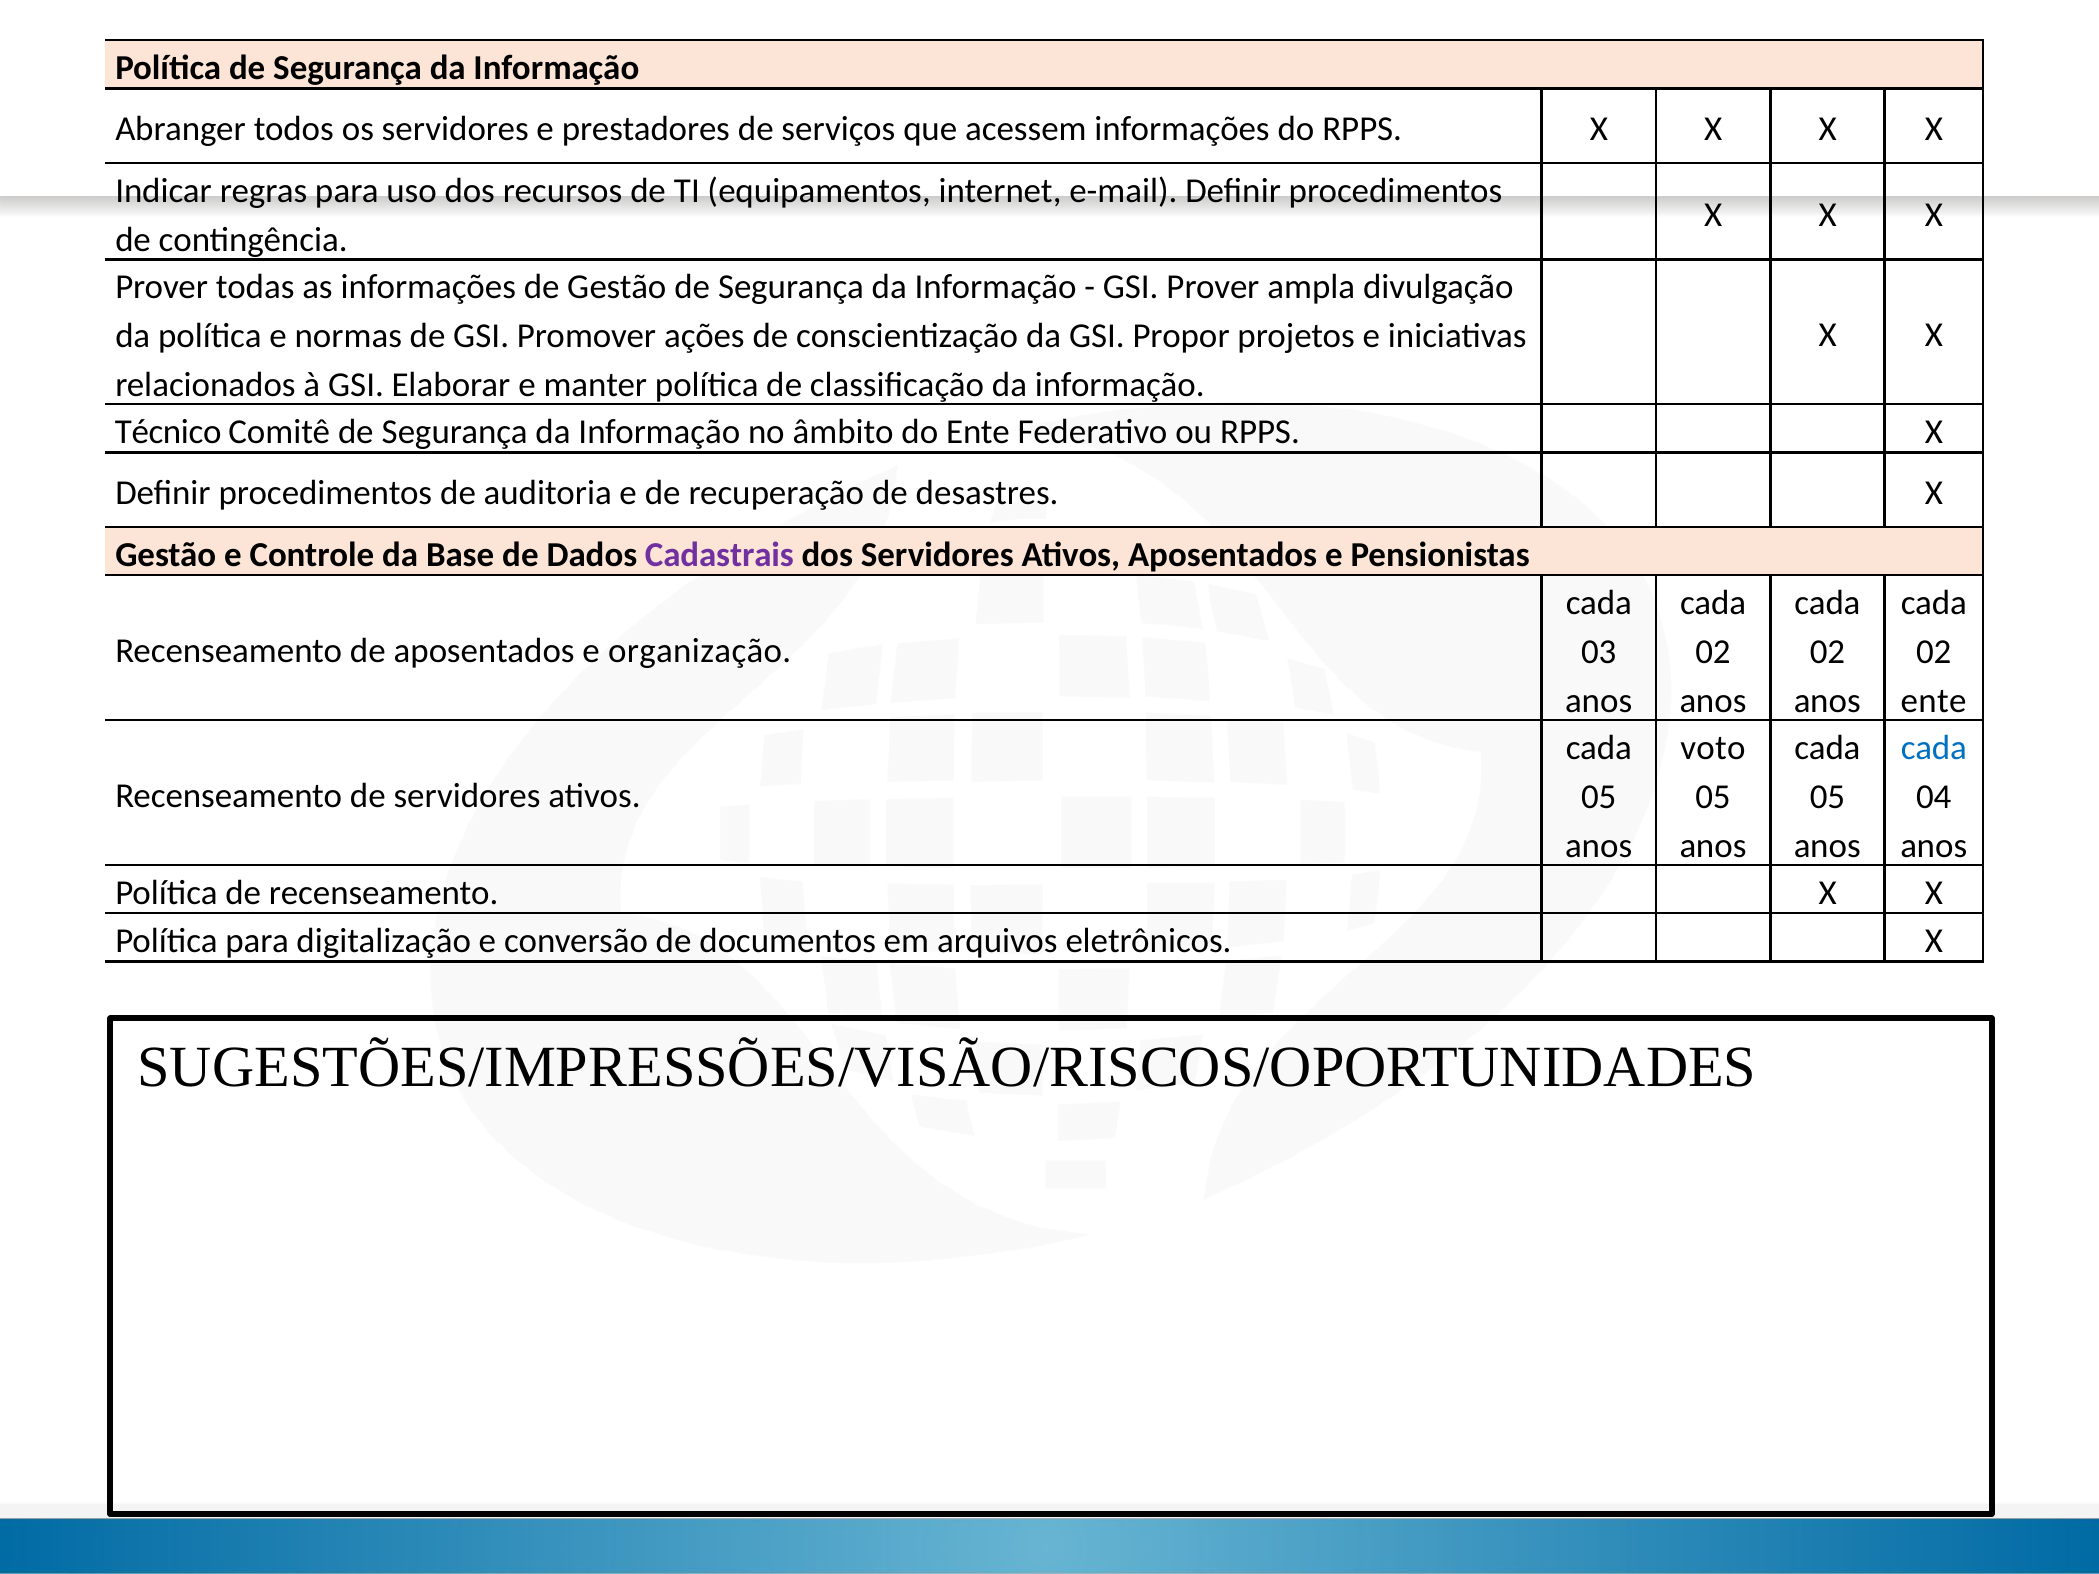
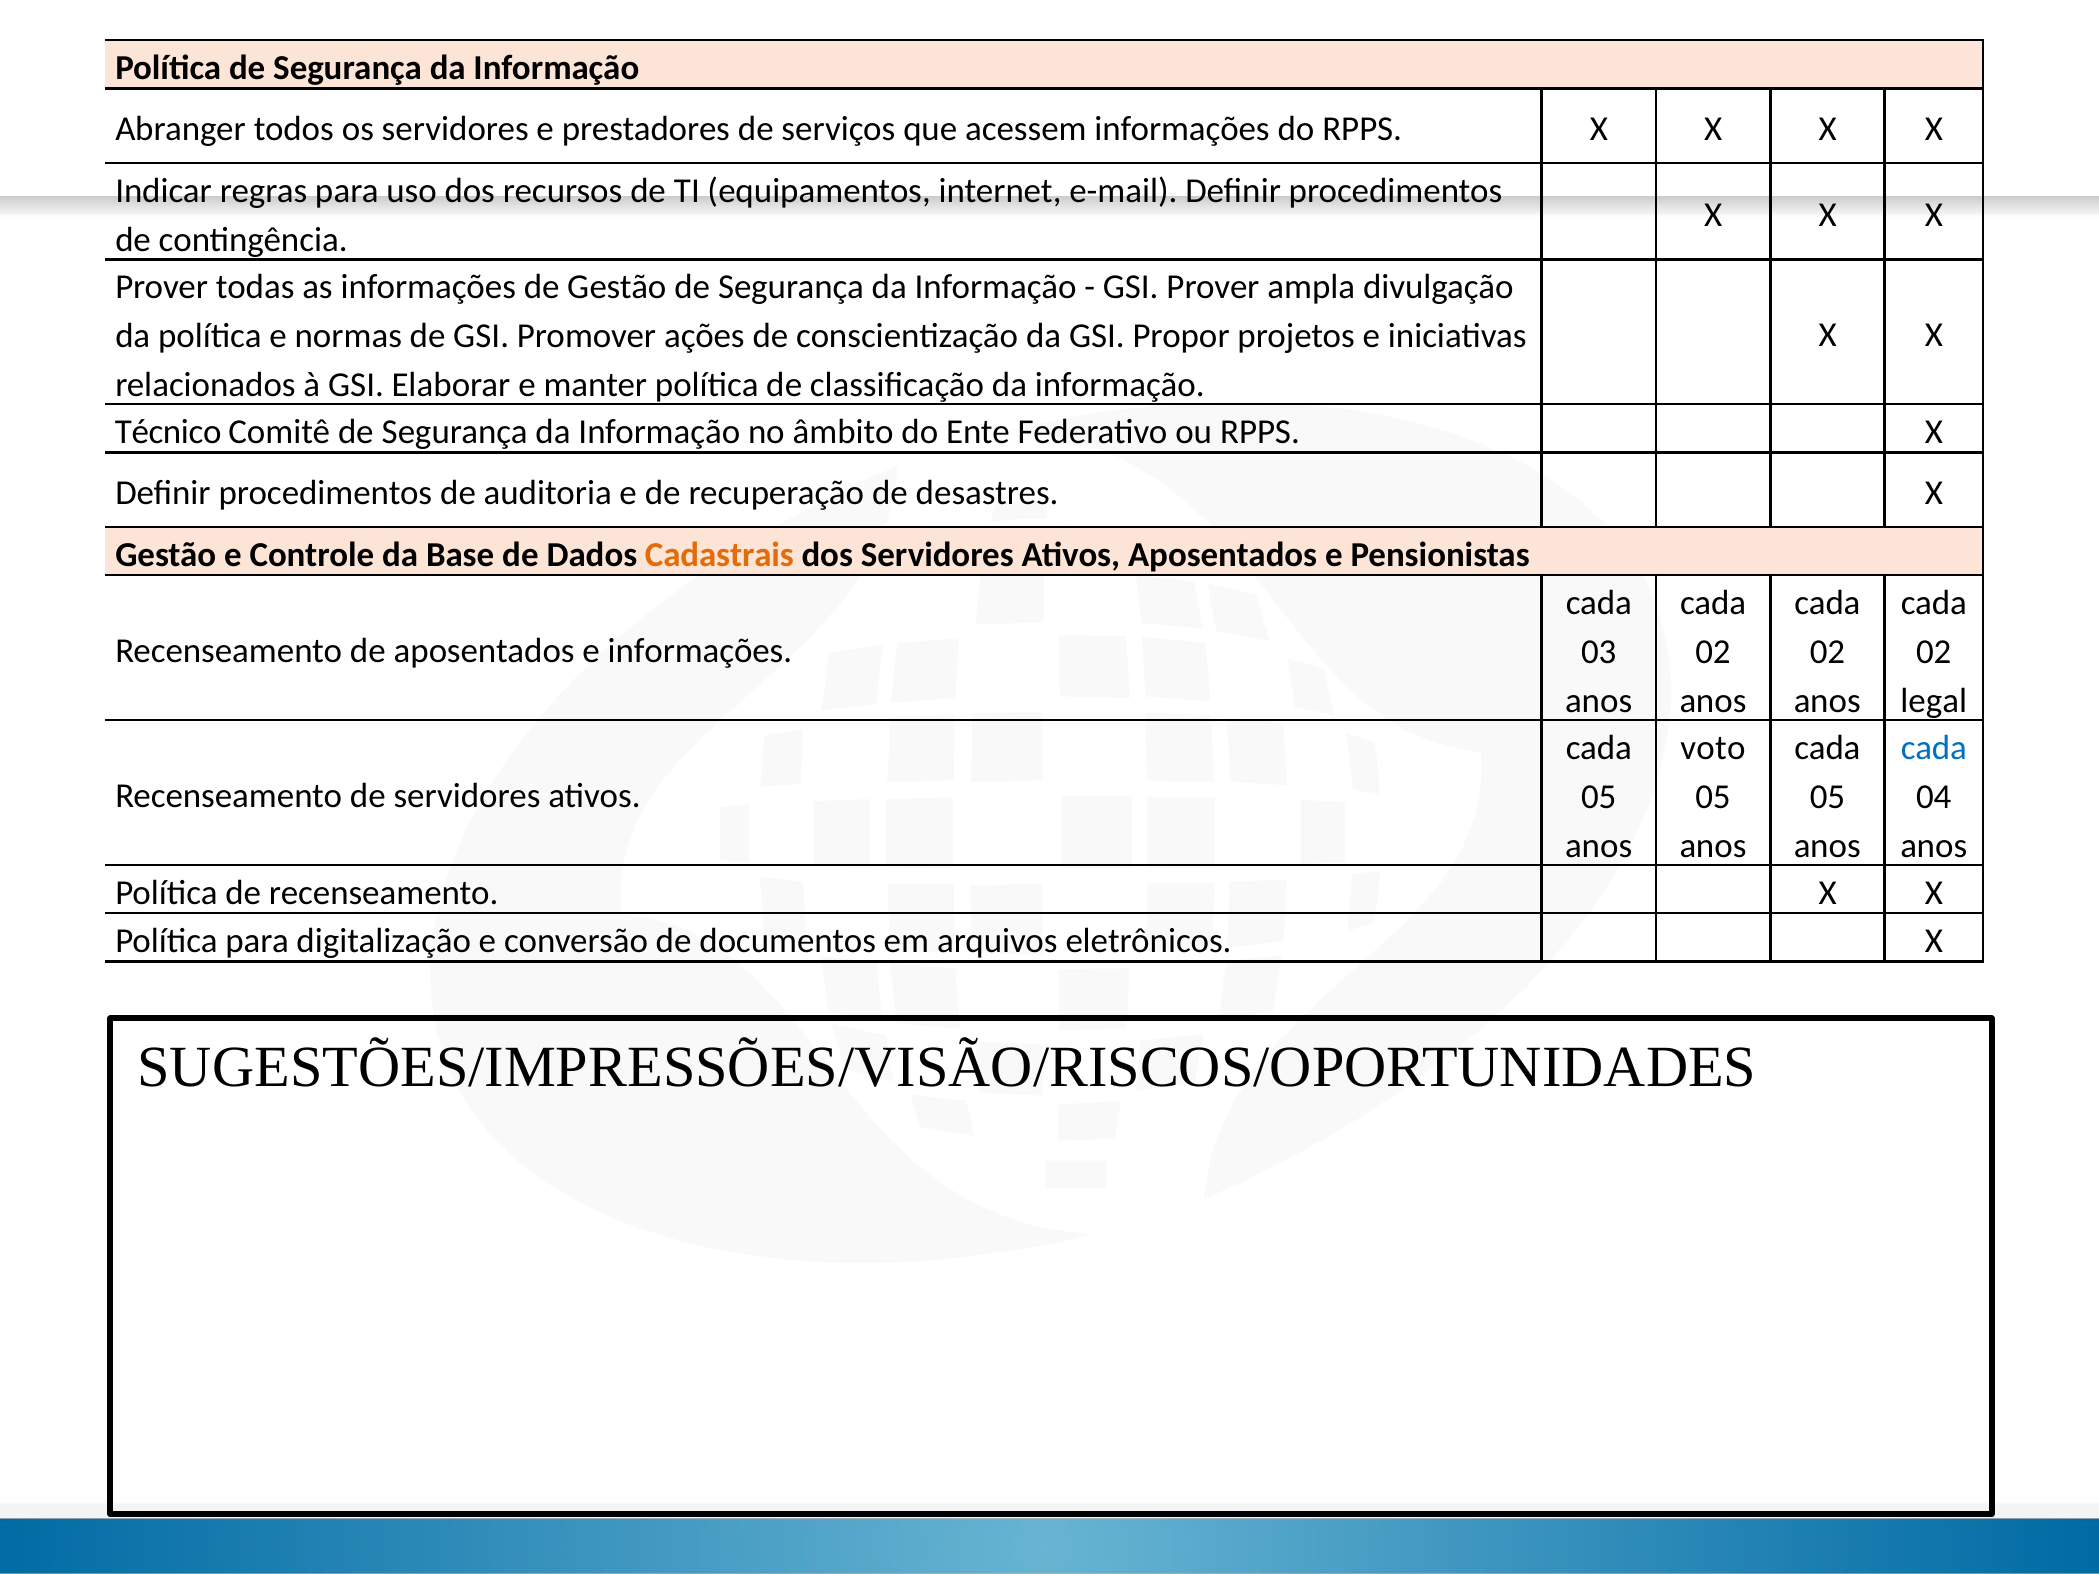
Cadastrais colour: purple -> orange
e organização: organização -> informações
ente at (1934, 701): ente -> legal
